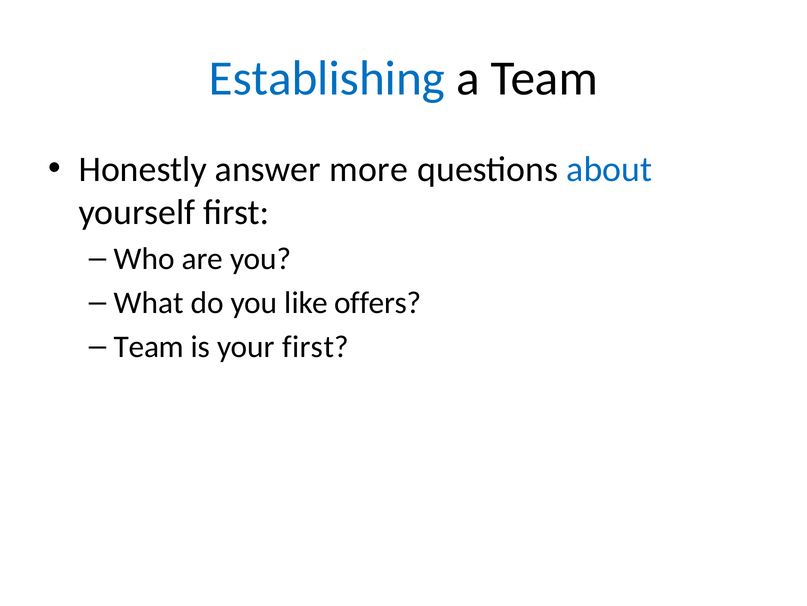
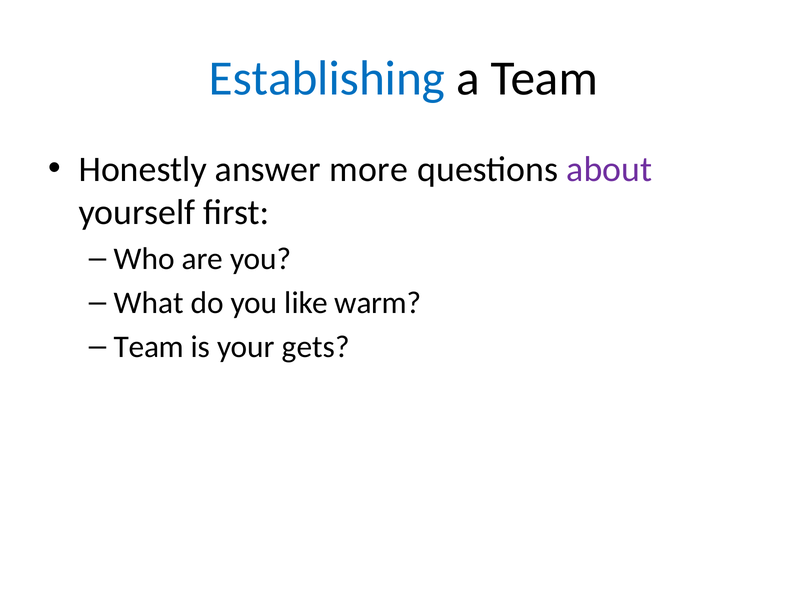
about colour: blue -> purple
offers: offers -> warm
your first: first -> gets
